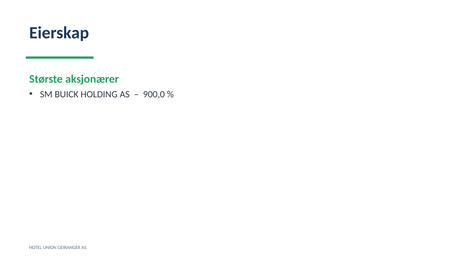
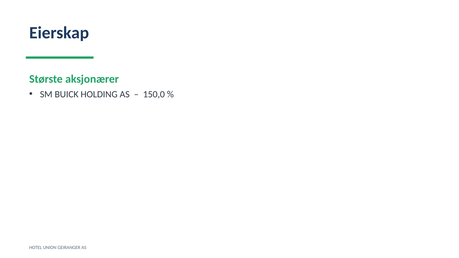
900,0: 900,0 -> 150,0
